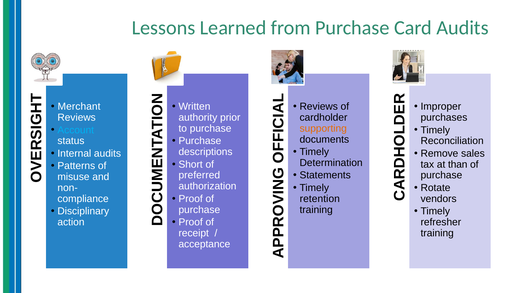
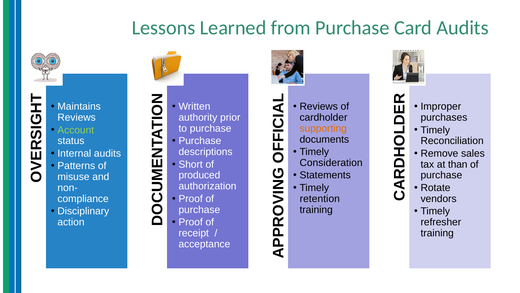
Merchant: Merchant -> Maintains
Account colour: light blue -> light green
Determination: Determination -> Consideration
preferred: preferred -> produced
